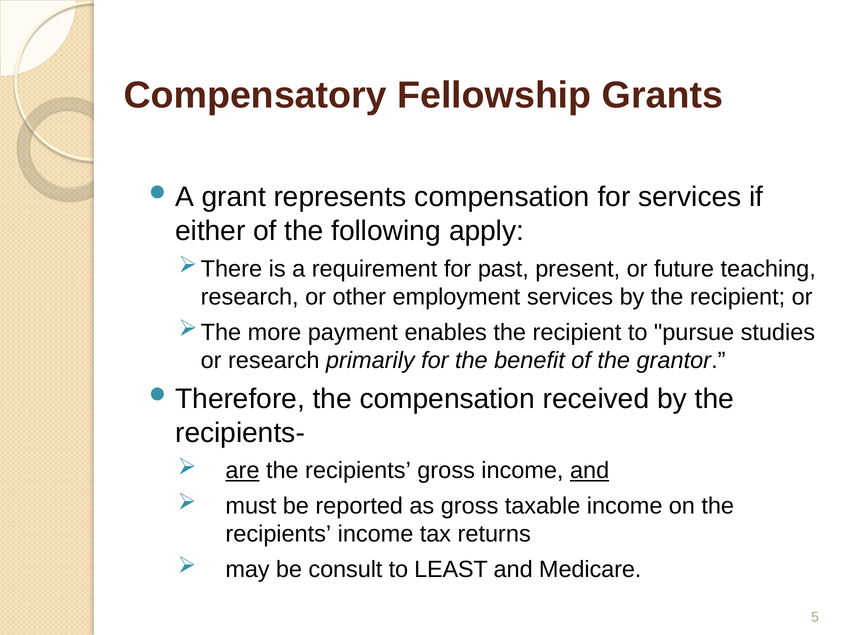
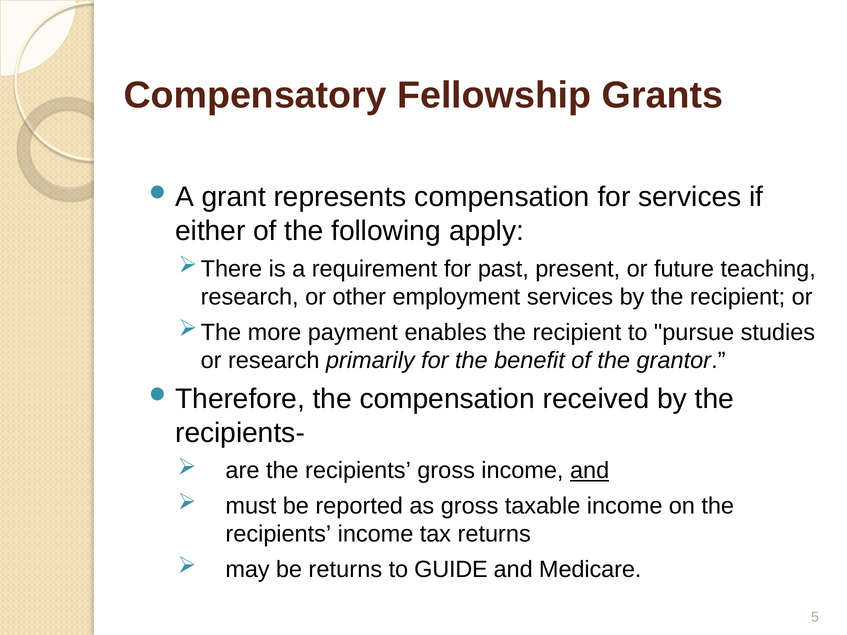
are underline: present -> none
be consult: consult -> returns
LEAST: LEAST -> GUIDE
